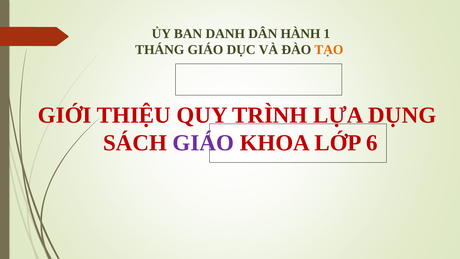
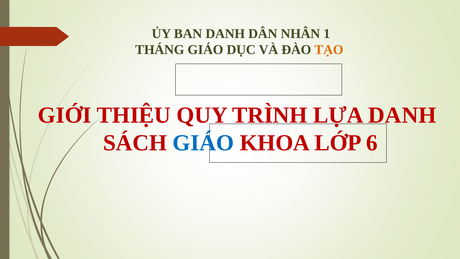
HÀNH: HÀNH -> NHÂN
LỰA DỤNG: DỤNG -> DANH
GIÁO at (203, 143) colour: purple -> blue
